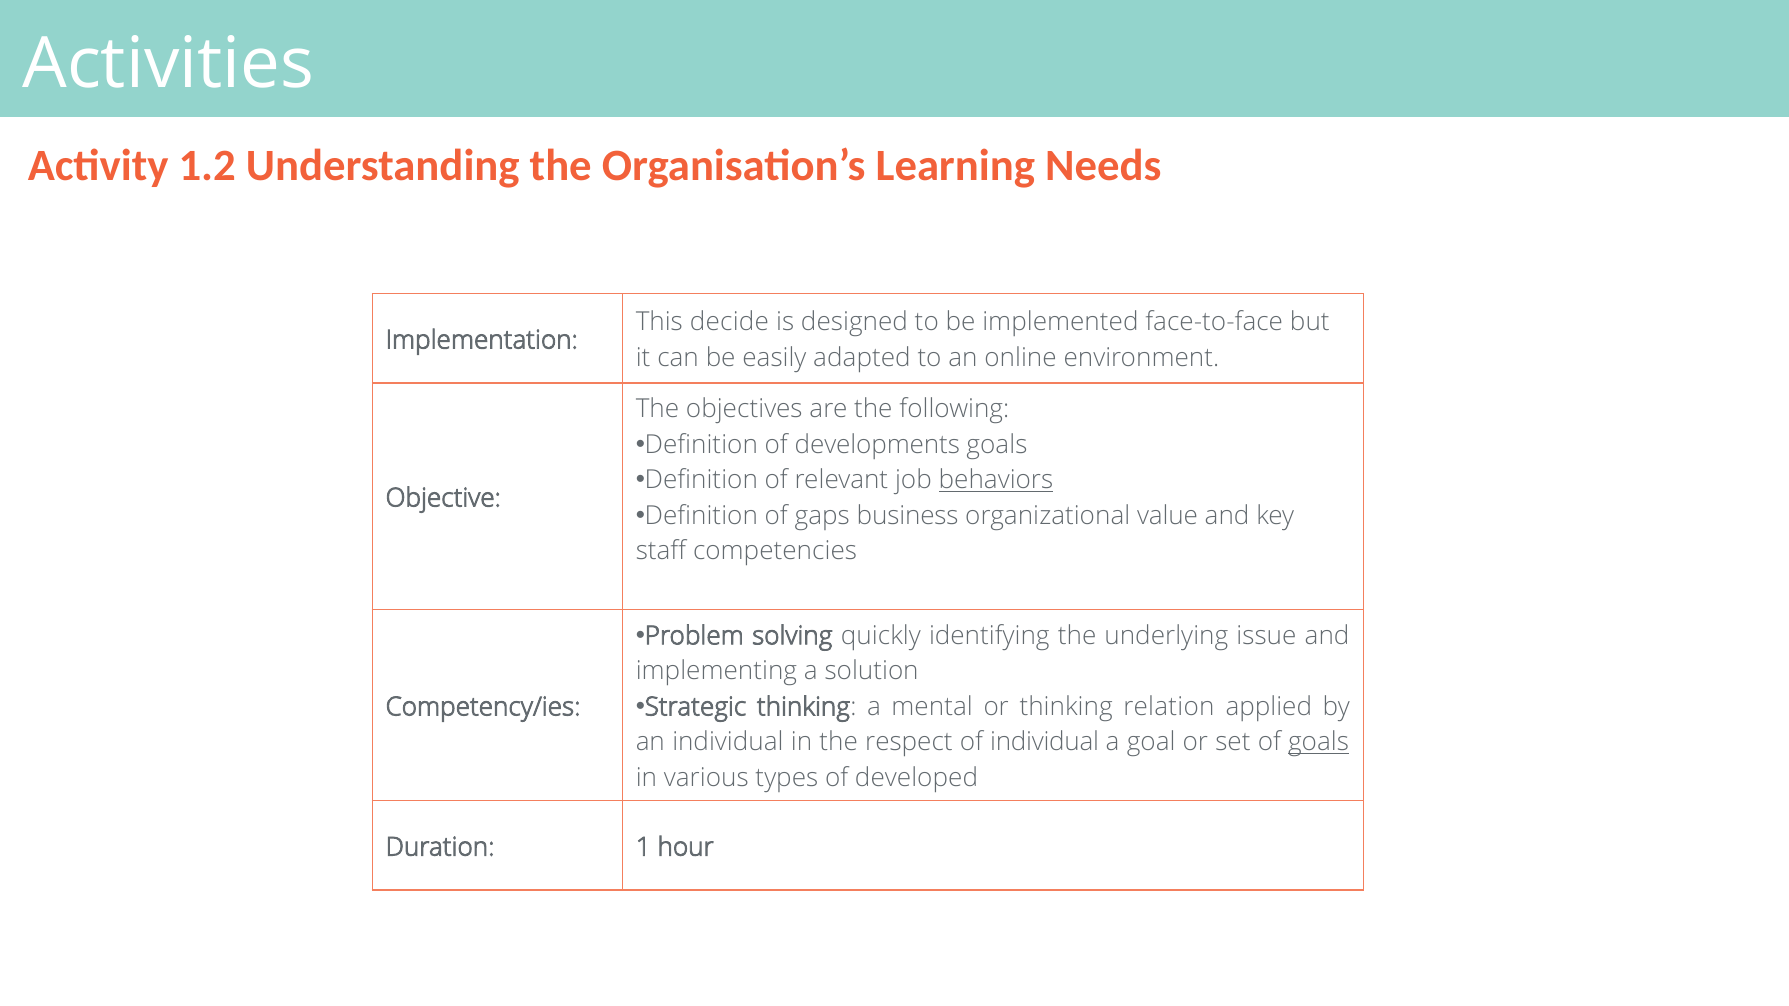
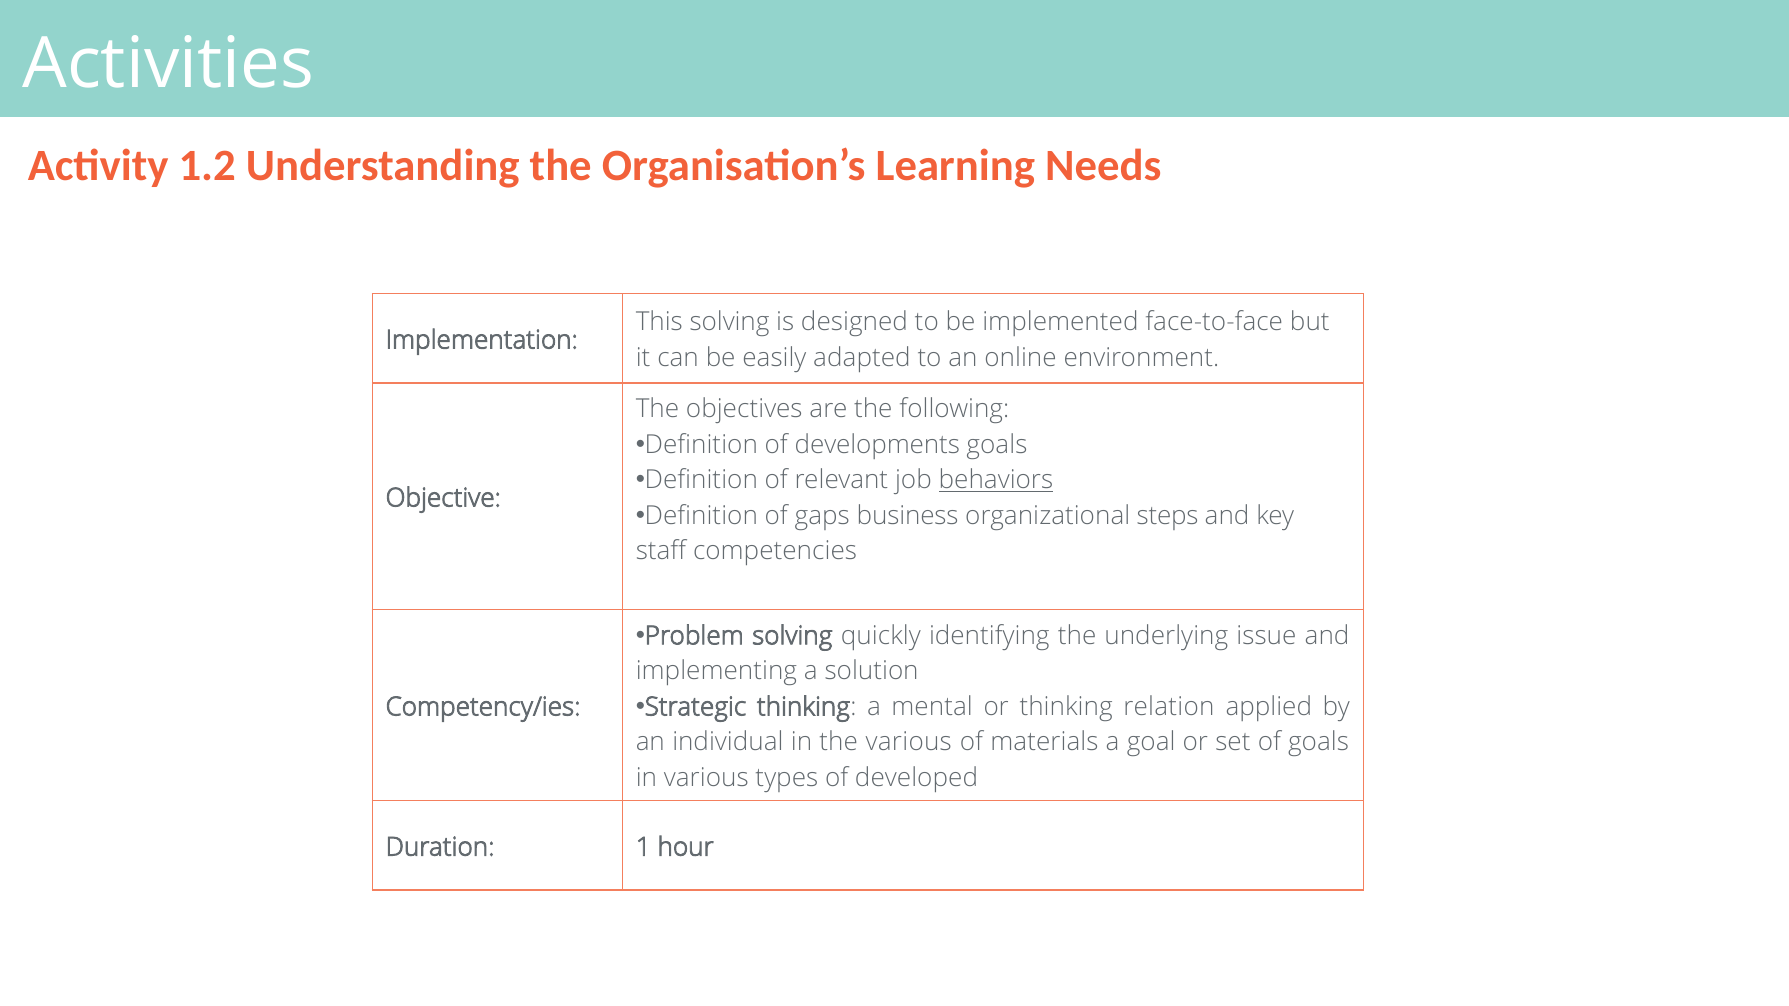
This decide: decide -> solving
value: value -> steps
the respect: respect -> various
of individual: individual -> materials
goals at (1318, 743) underline: present -> none
